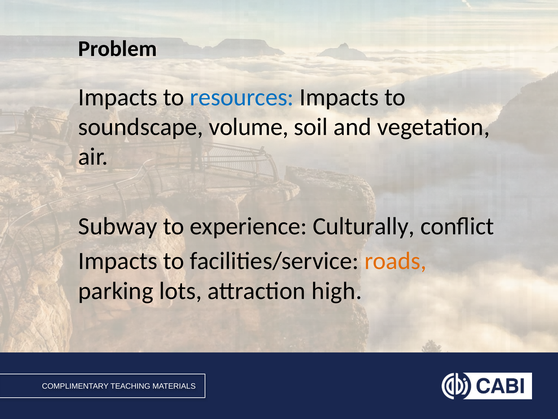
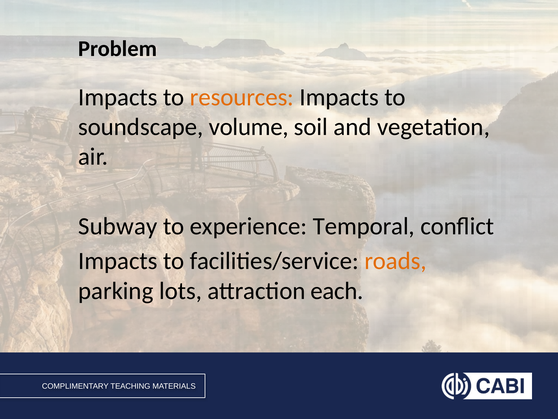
resources colour: blue -> orange
Culturally: Culturally -> Temporal
high: high -> each
